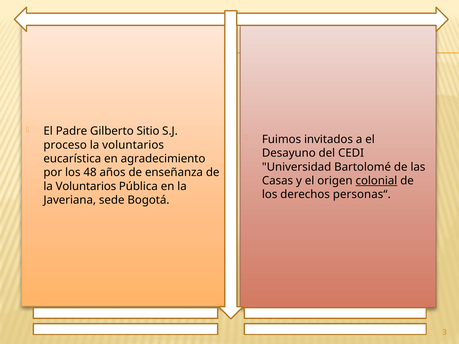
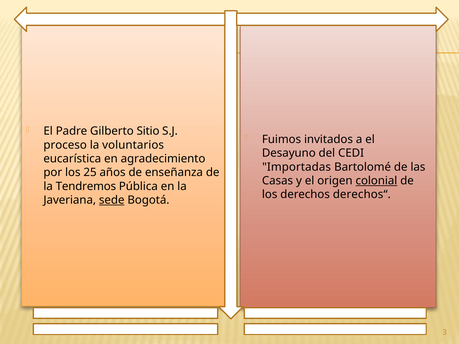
Universidad: Universidad -> Importadas
48: 48 -> 25
Voluntarios at (86, 186): Voluntarios -> Tendremos
personas“: personas“ -> derechos“
sede underline: none -> present
